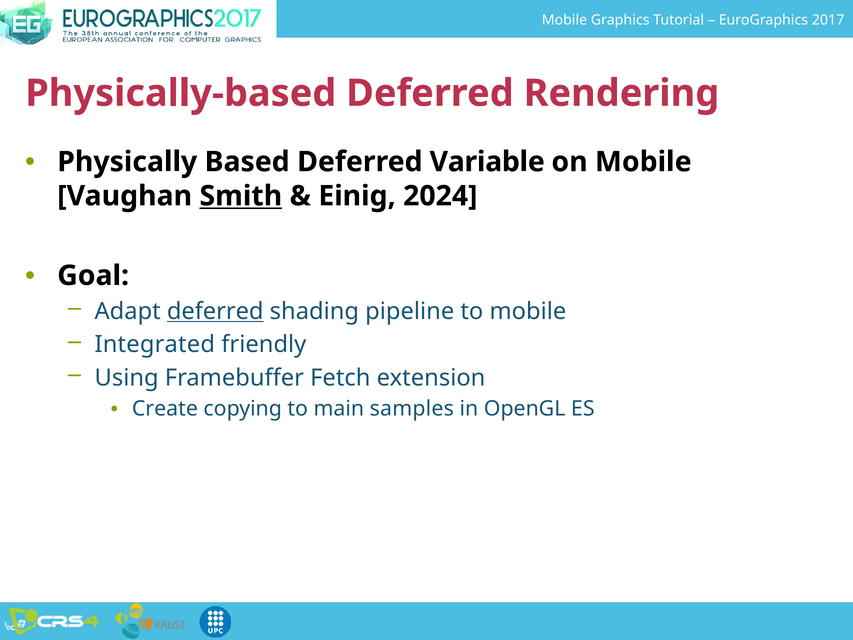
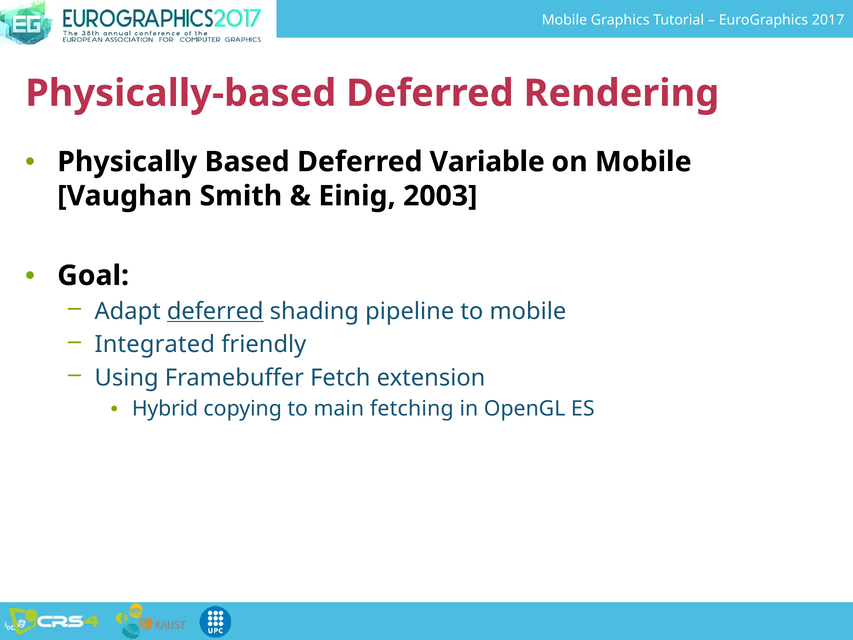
Smith underline: present -> none
2024: 2024 -> 2003
Create: Create -> Hybrid
samples: samples -> fetching
